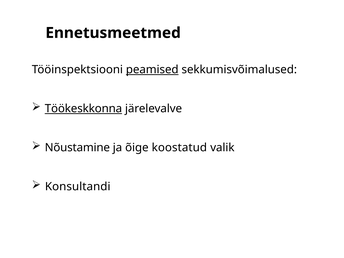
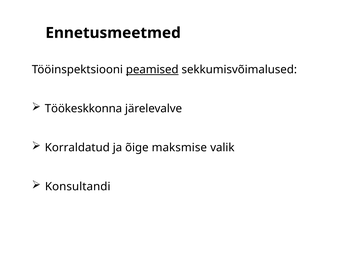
Töökeskkonna underline: present -> none
Nõustamine: Nõustamine -> Korraldatud
koostatud: koostatud -> maksmise
